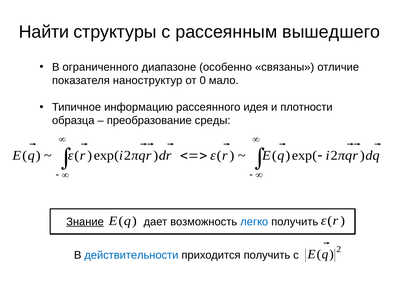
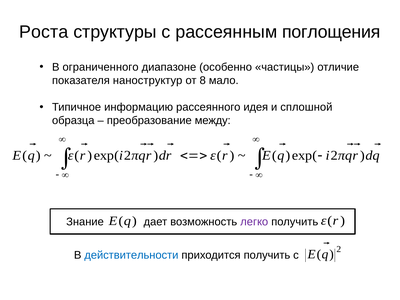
Найти: Найти -> Роста
вышедшего: вышедшего -> поглощения
связаны: связаны -> частицы
0: 0 -> 8
плотности: плотности -> сплошной
среды: среды -> между
Знание underline: present -> none
легко colour: blue -> purple
